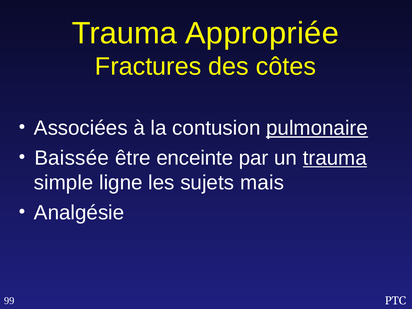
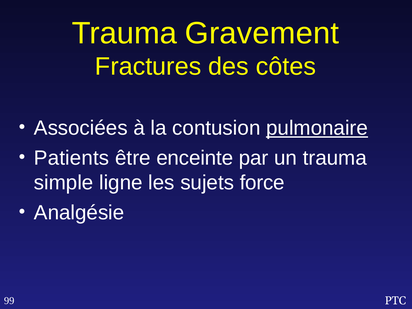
Appropriée: Appropriée -> Gravement
Baissée: Baissée -> Patients
trauma at (335, 158) underline: present -> none
mais: mais -> force
